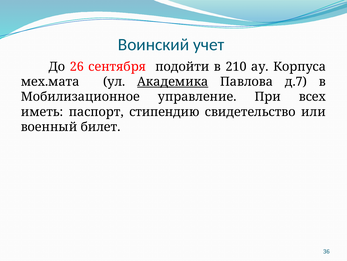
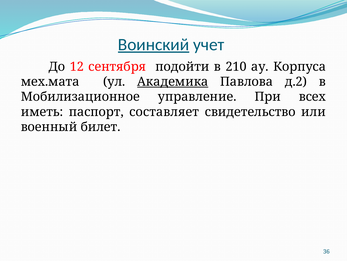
Воинский underline: none -> present
26: 26 -> 12
д.7: д.7 -> д.2
стипендию: стипендию -> составляет
